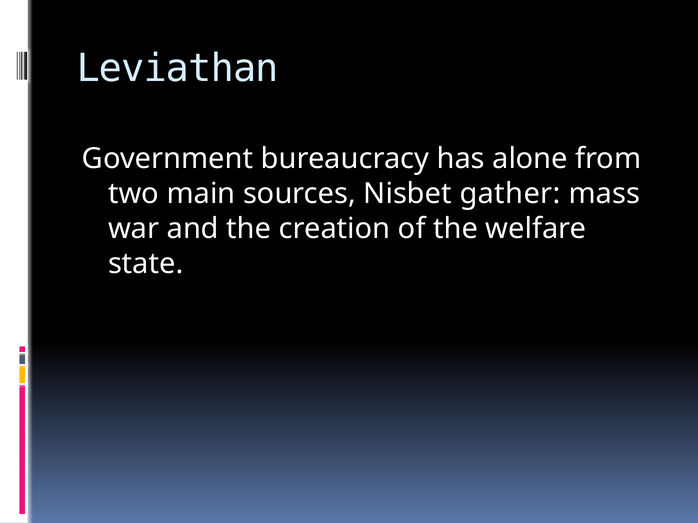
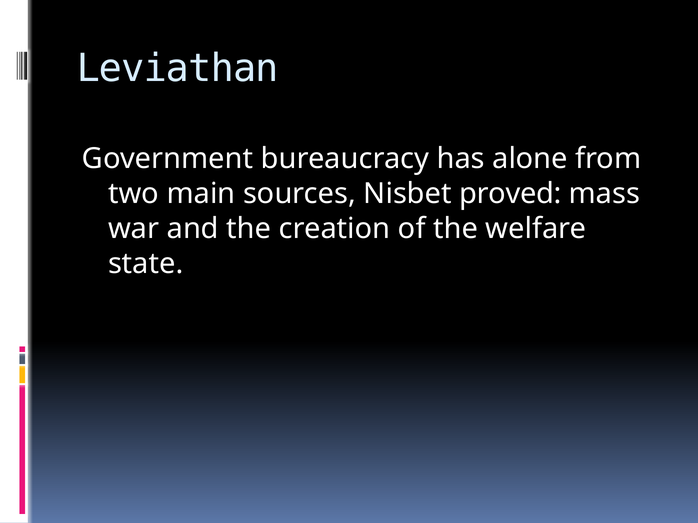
gather: gather -> proved
